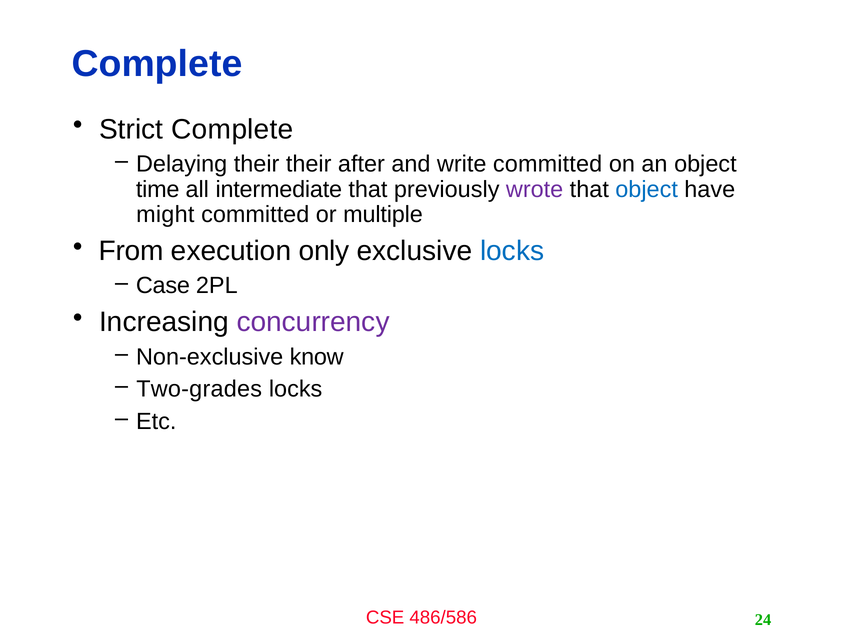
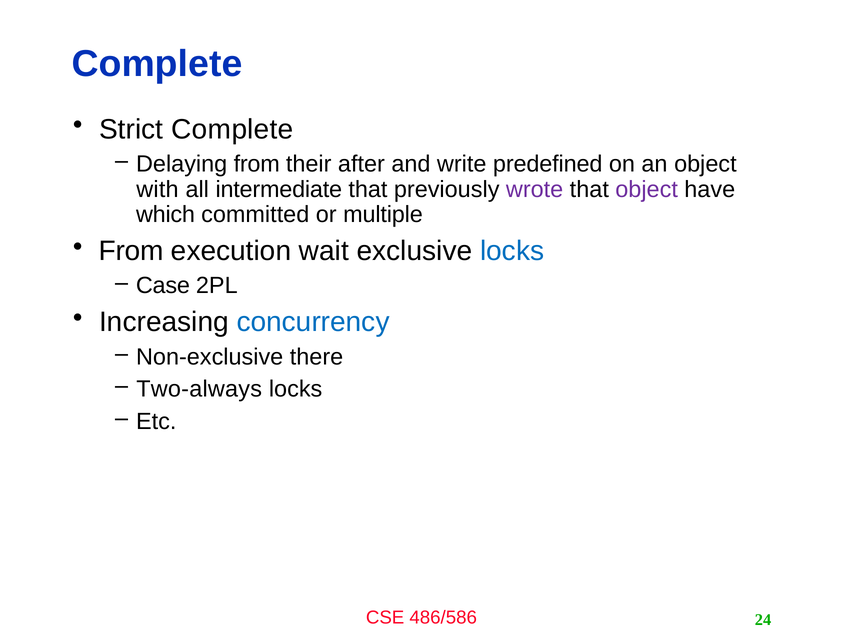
Delaying their: their -> from
write committed: committed -> predefined
time: time -> with
object at (647, 189) colour: blue -> purple
might: might -> which
only: only -> wait
concurrency colour: purple -> blue
know: know -> there
Two-grades: Two-grades -> Two-always
